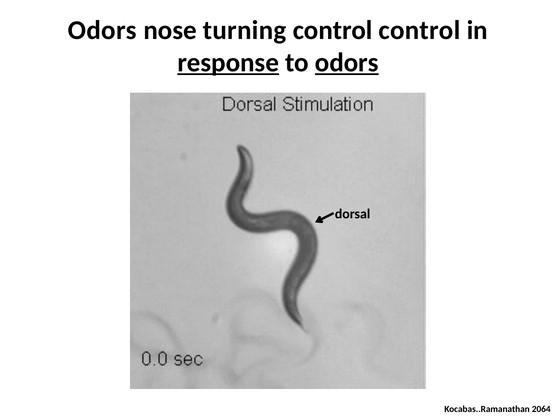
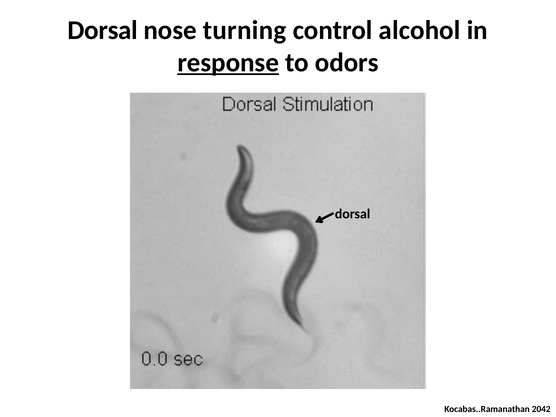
Odors at (102, 30): Odors -> Dorsal
control control: control -> alcohol
odors at (347, 63) underline: present -> none
2064: 2064 -> 2042
